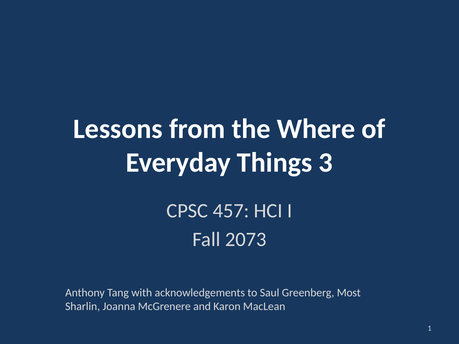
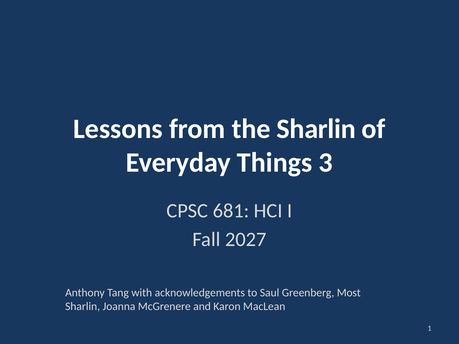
the Where: Where -> Sharlin
457: 457 -> 681
2073: 2073 -> 2027
